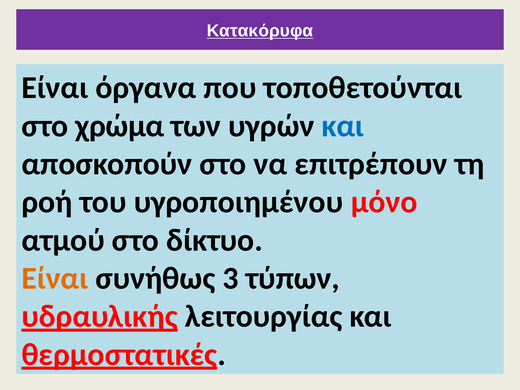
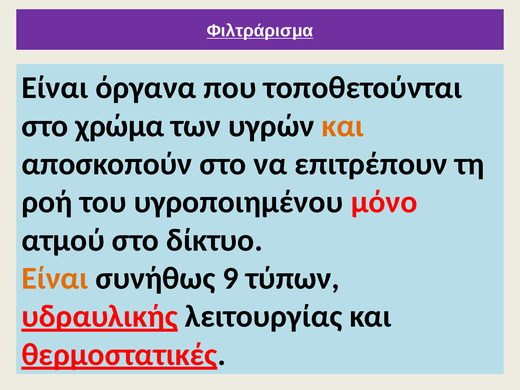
Κατακόρυφα: Κατακόρυφα -> Φιλτράρισμα
και at (343, 126) colour: blue -> orange
3: 3 -> 9
